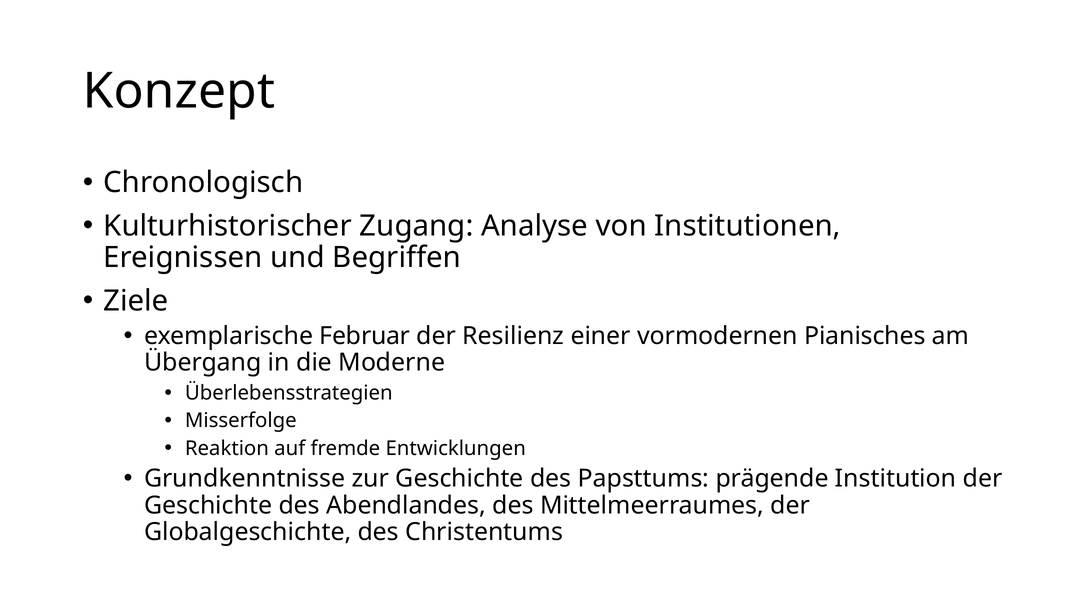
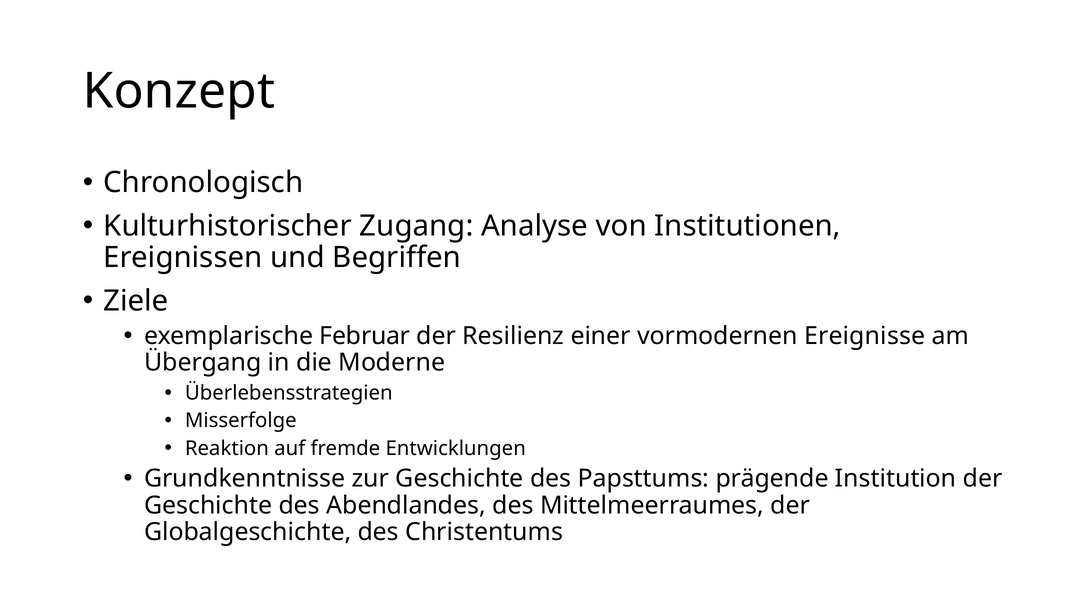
Pianisches: Pianisches -> Ereignisse
